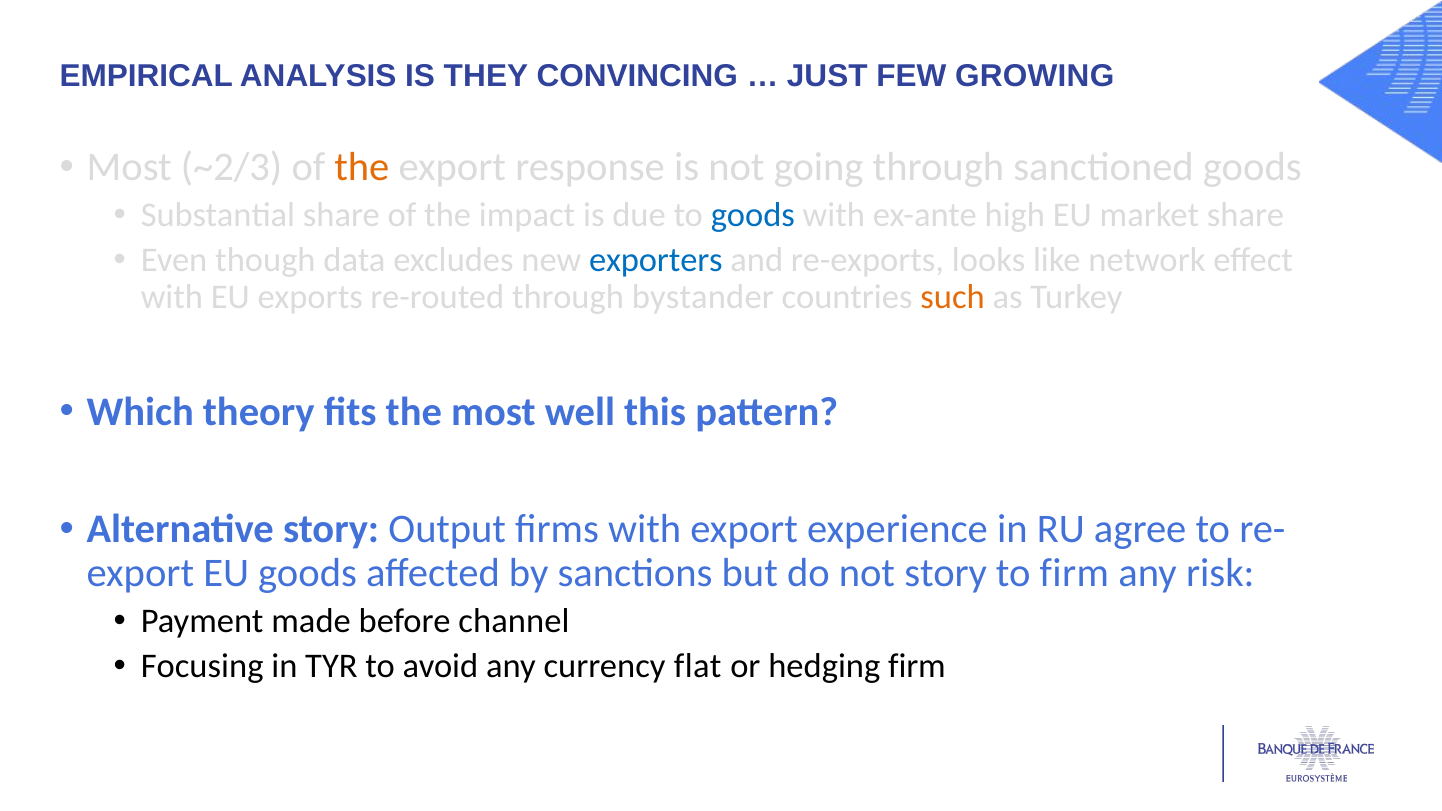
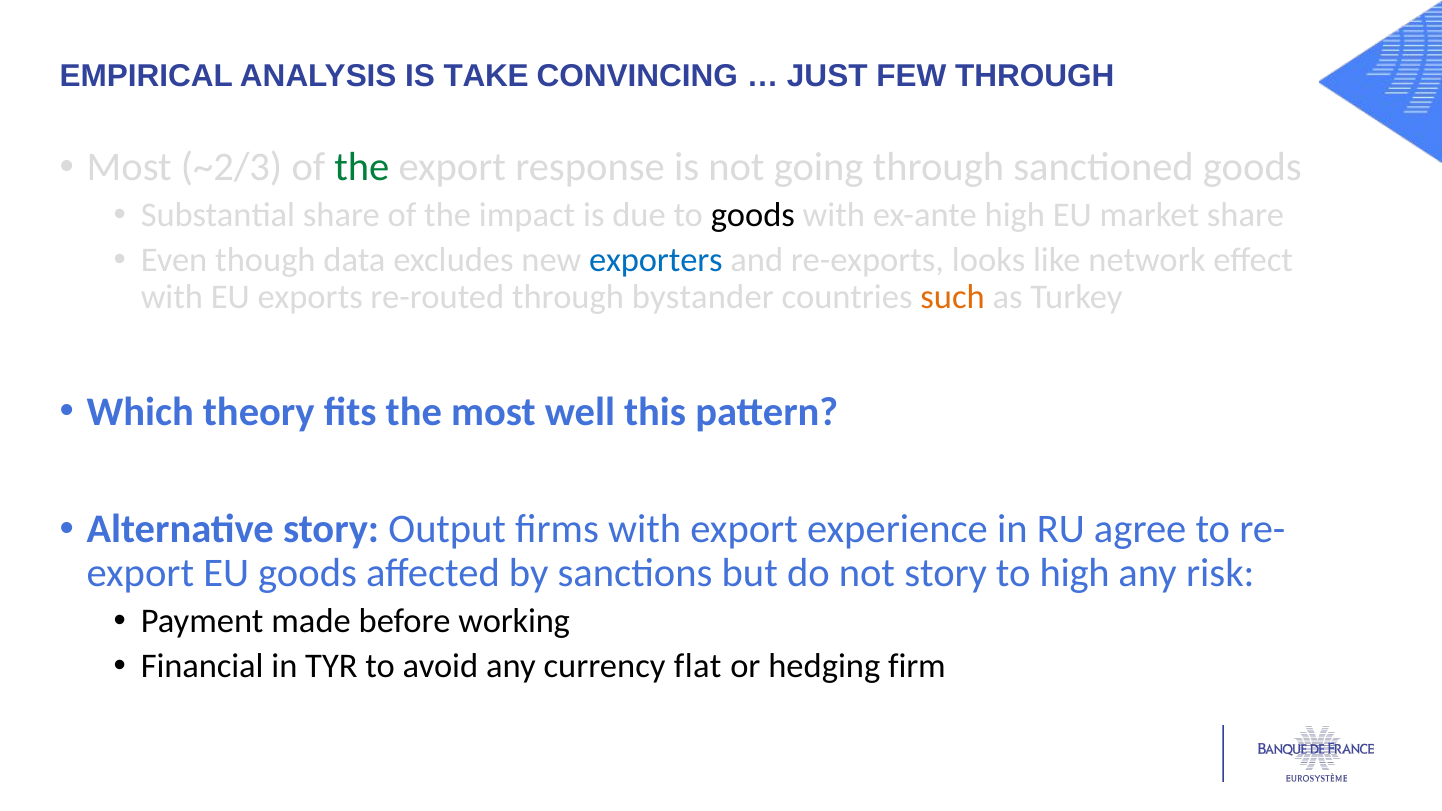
THEY: THEY -> TAKE
FEW GROWING: GROWING -> THROUGH
the at (362, 167) colour: orange -> green
goods at (753, 215) colour: blue -> black
to firm: firm -> high
channel: channel -> working
Focusing: Focusing -> Financial
